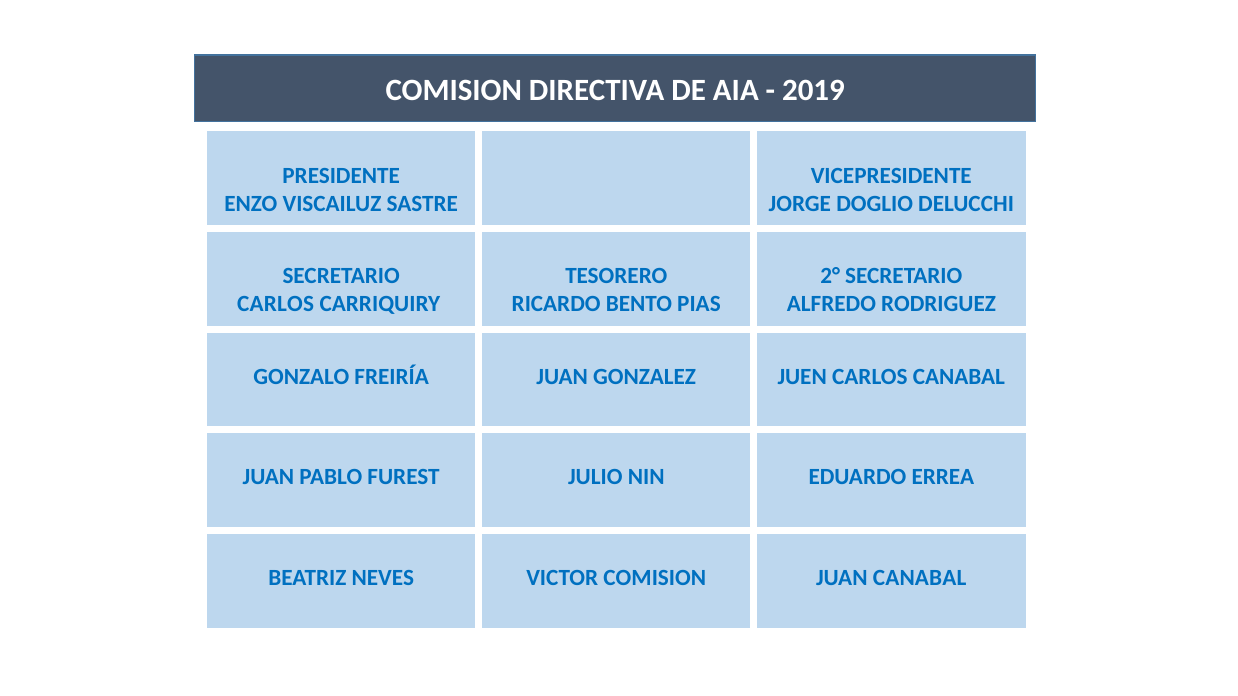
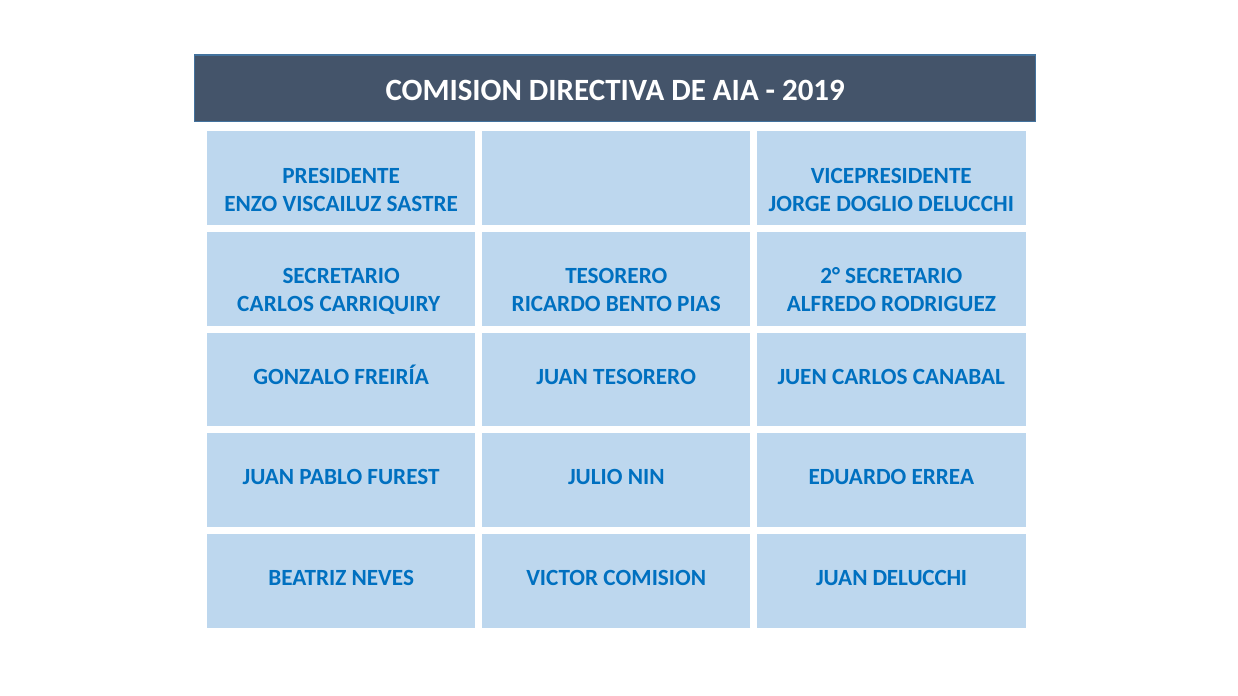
JUAN GONZALEZ: GONZALEZ -> TESORERO
JUAN CANABAL: CANABAL -> DELUCCHI
